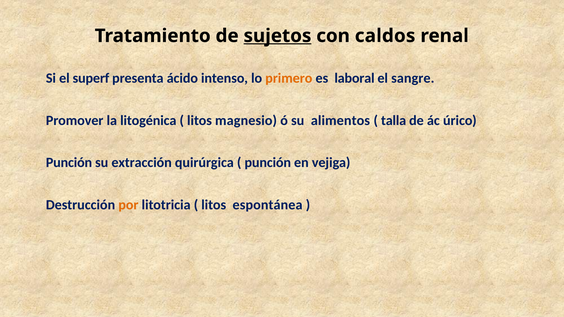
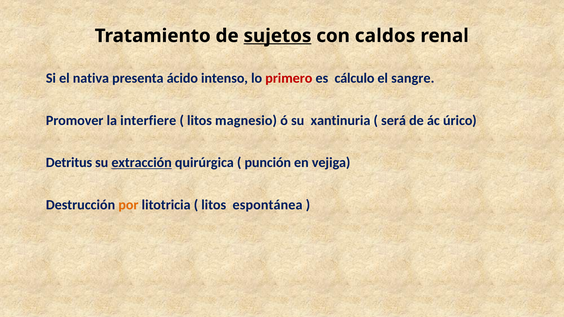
superf: superf -> nativa
primero colour: orange -> red
laboral: laboral -> cálculo
litogénica: litogénica -> interfiere
alimentos: alimentos -> xantinuria
talla: talla -> será
Punción at (69, 163): Punción -> Detritus
extracción underline: none -> present
